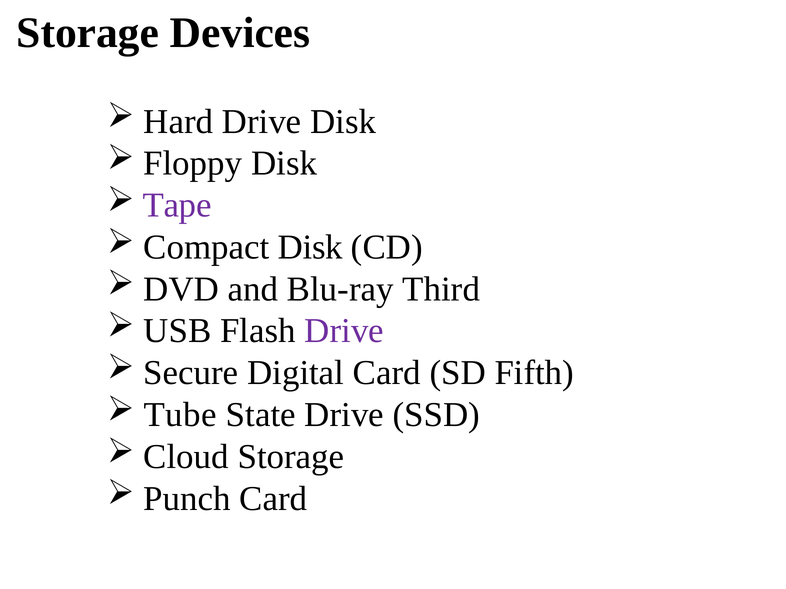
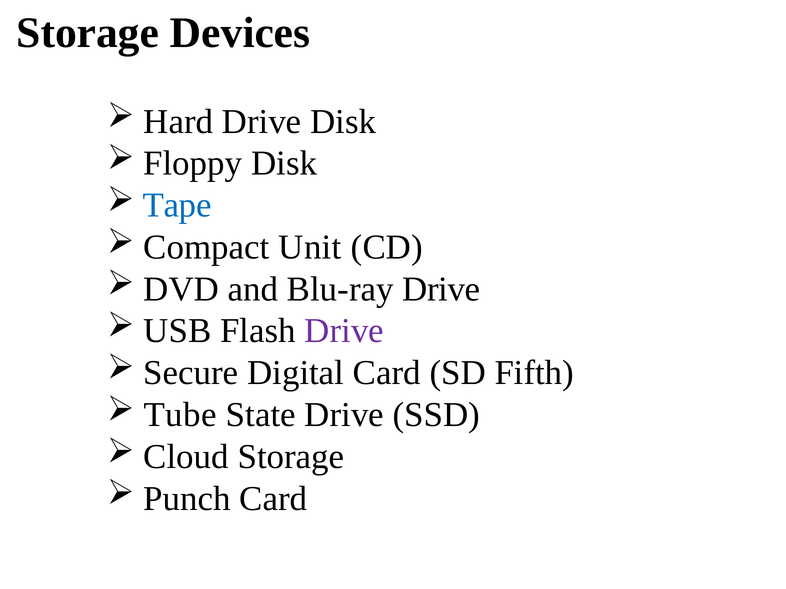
Tape colour: purple -> blue
Compact Disk: Disk -> Unit
Blu-ray Third: Third -> Drive
